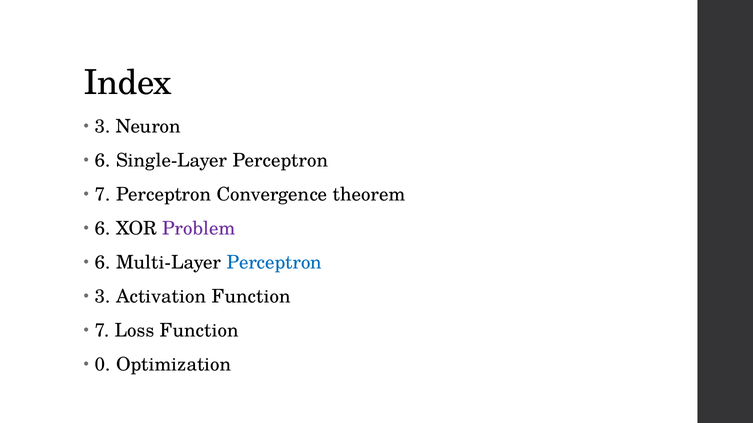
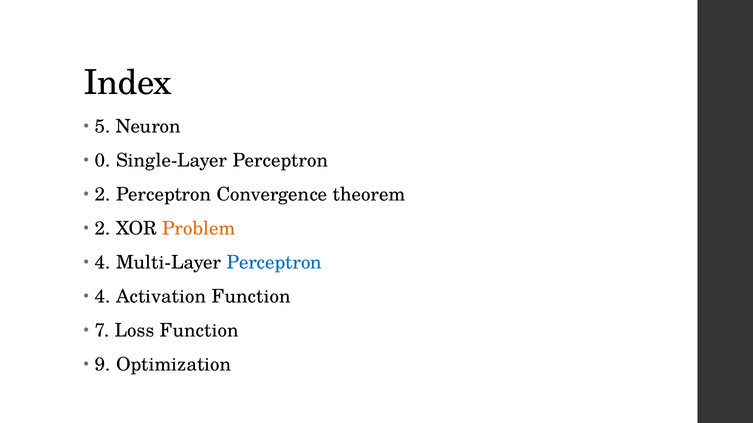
3 at (103, 127): 3 -> 5
6 at (103, 161): 6 -> 0
7 at (103, 195): 7 -> 2
6 at (103, 229): 6 -> 2
Problem colour: purple -> orange
6 at (103, 263): 6 -> 4
3 at (103, 297): 3 -> 4
0: 0 -> 9
